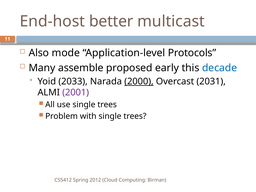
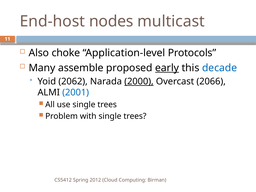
better: better -> nodes
mode: mode -> choke
early underline: none -> present
2033: 2033 -> 2062
2031: 2031 -> 2066
2001 colour: purple -> blue
